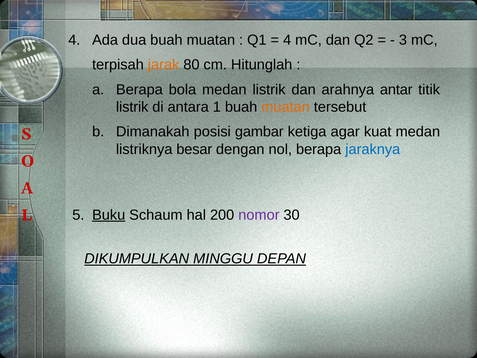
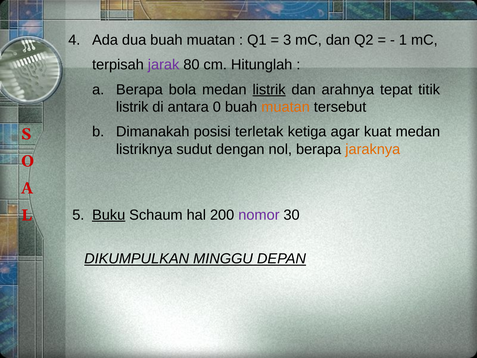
4 at (287, 40): 4 -> 3
3: 3 -> 1
jarak colour: orange -> purple
listrik at (269, 89) underline: none -> present
antar: antar -> tepat
1: 1 -> 0
gambar: gambar -> terletak
besar: besar -> sudut
jaraknya colour: blue -> orange
